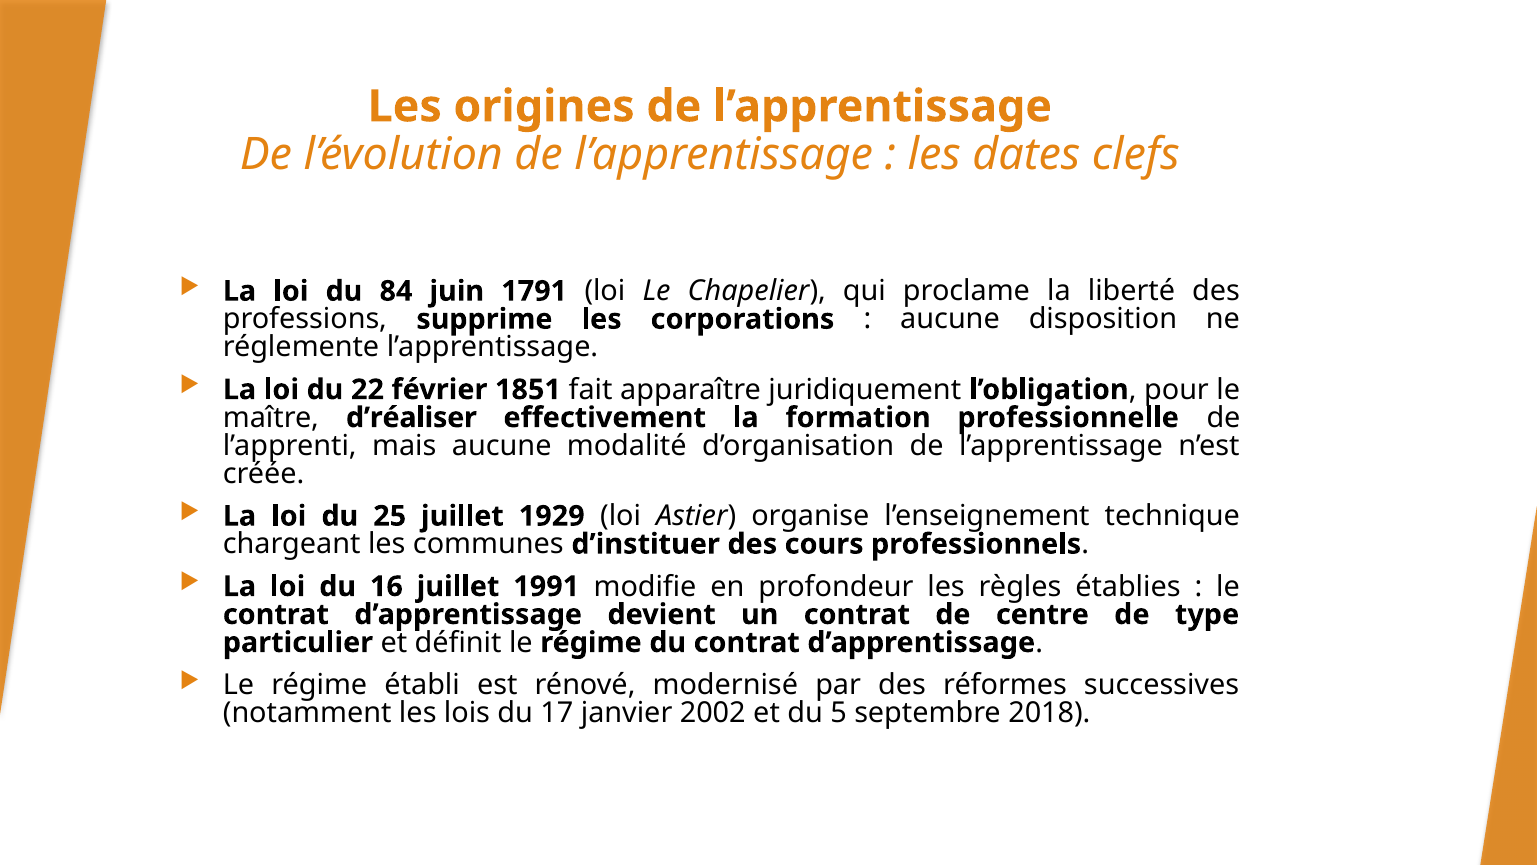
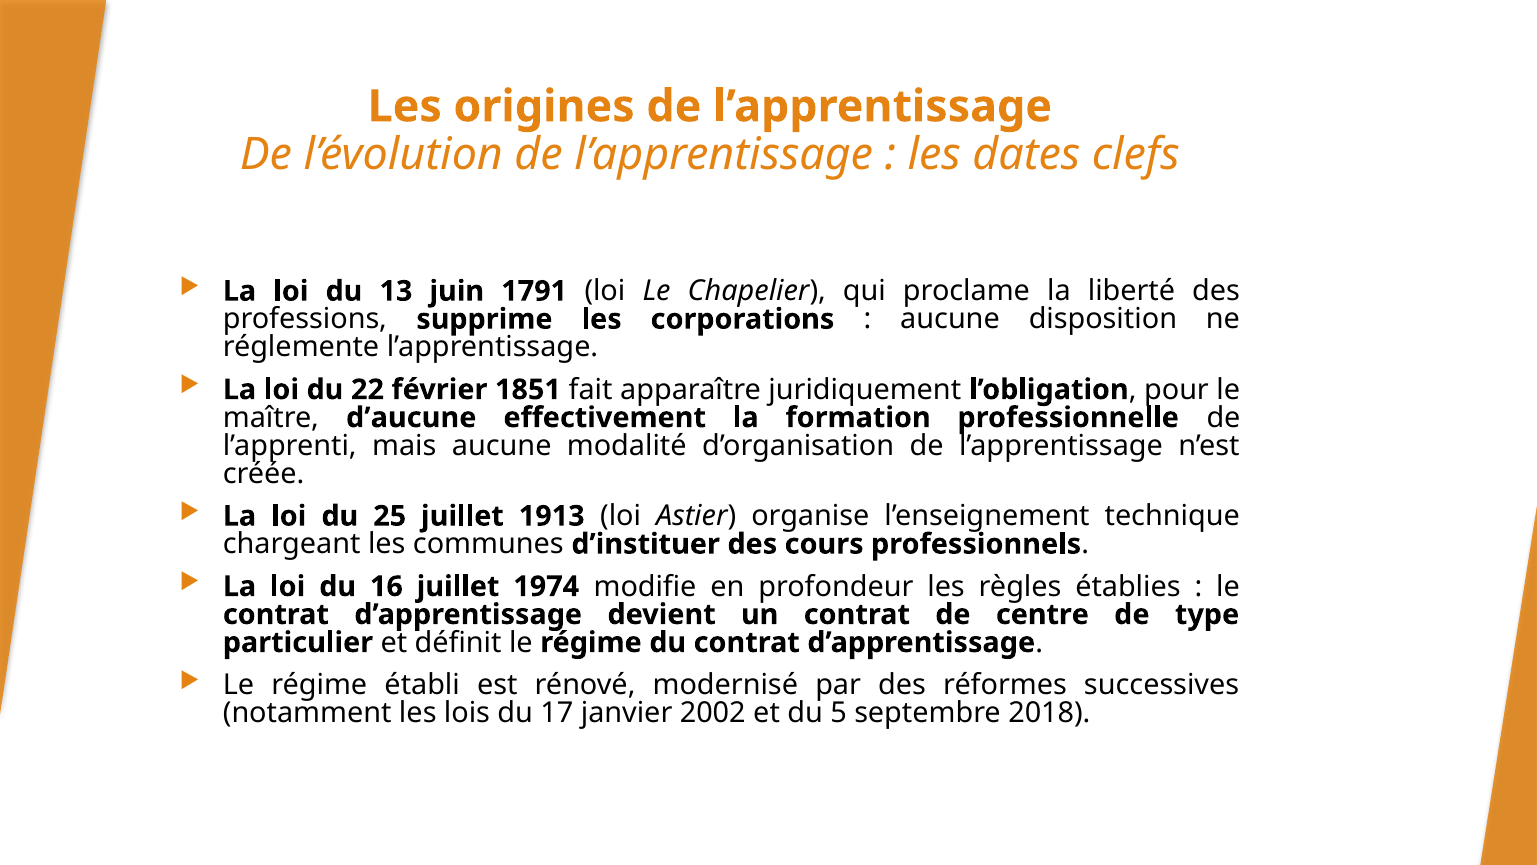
84: 84 -> 13
d’réaliser: d’réaliser -> d’aucune
1929: 1929 -> 1913
1991: 1991 -> 1974
